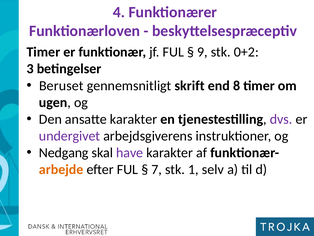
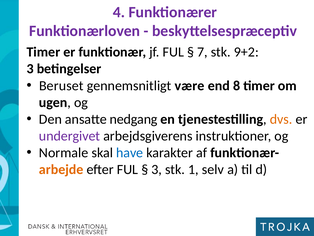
9: 9 -> 7
0+2: 0+2 -> 9+2
skrift: skrift -> være
ansatte karakter: karakter -> nedgang
dvs colour: purple -> orange
Nedgang: Nedgang -> Normale
have colour: purple -> blue
7 at (157, 169): 7 -> 3
